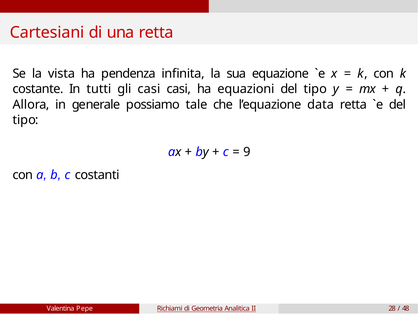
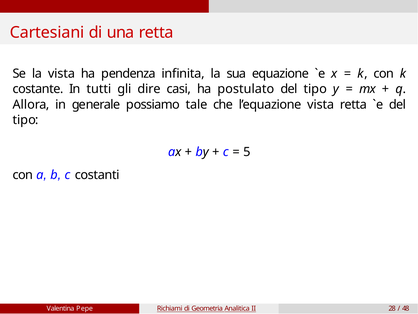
gli casi: casi -> dire
equazioni: equazioni -> postulato
l’equazione data: data -> vista
9: 9 -> 5
